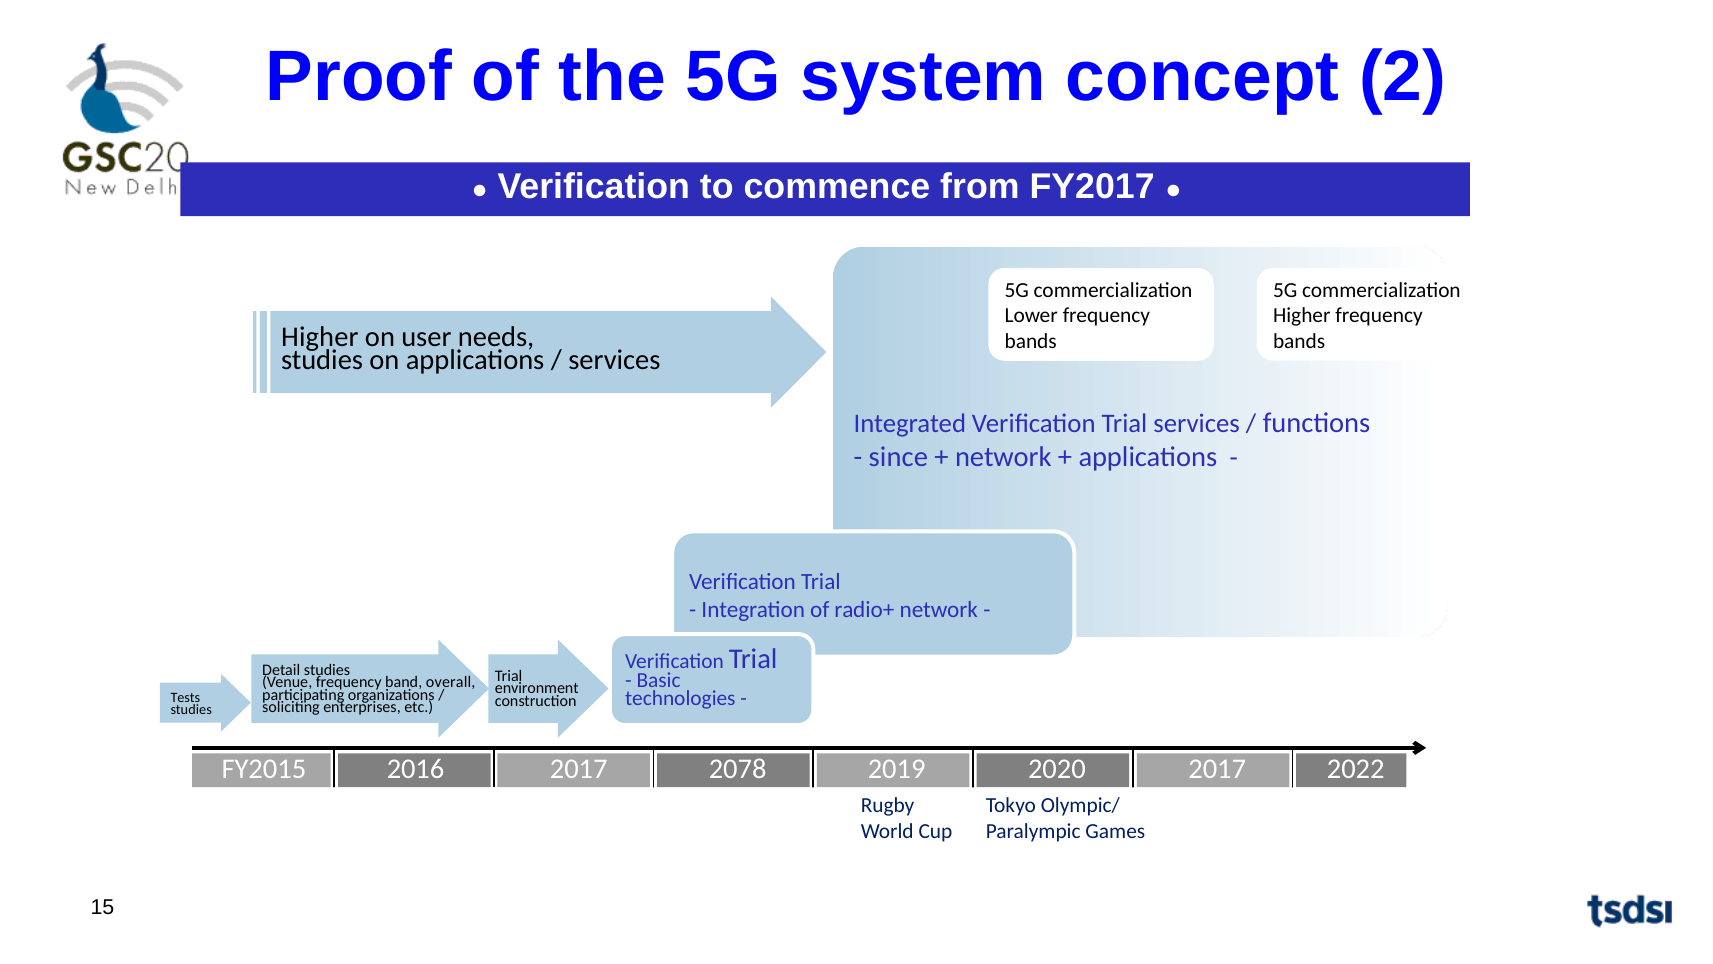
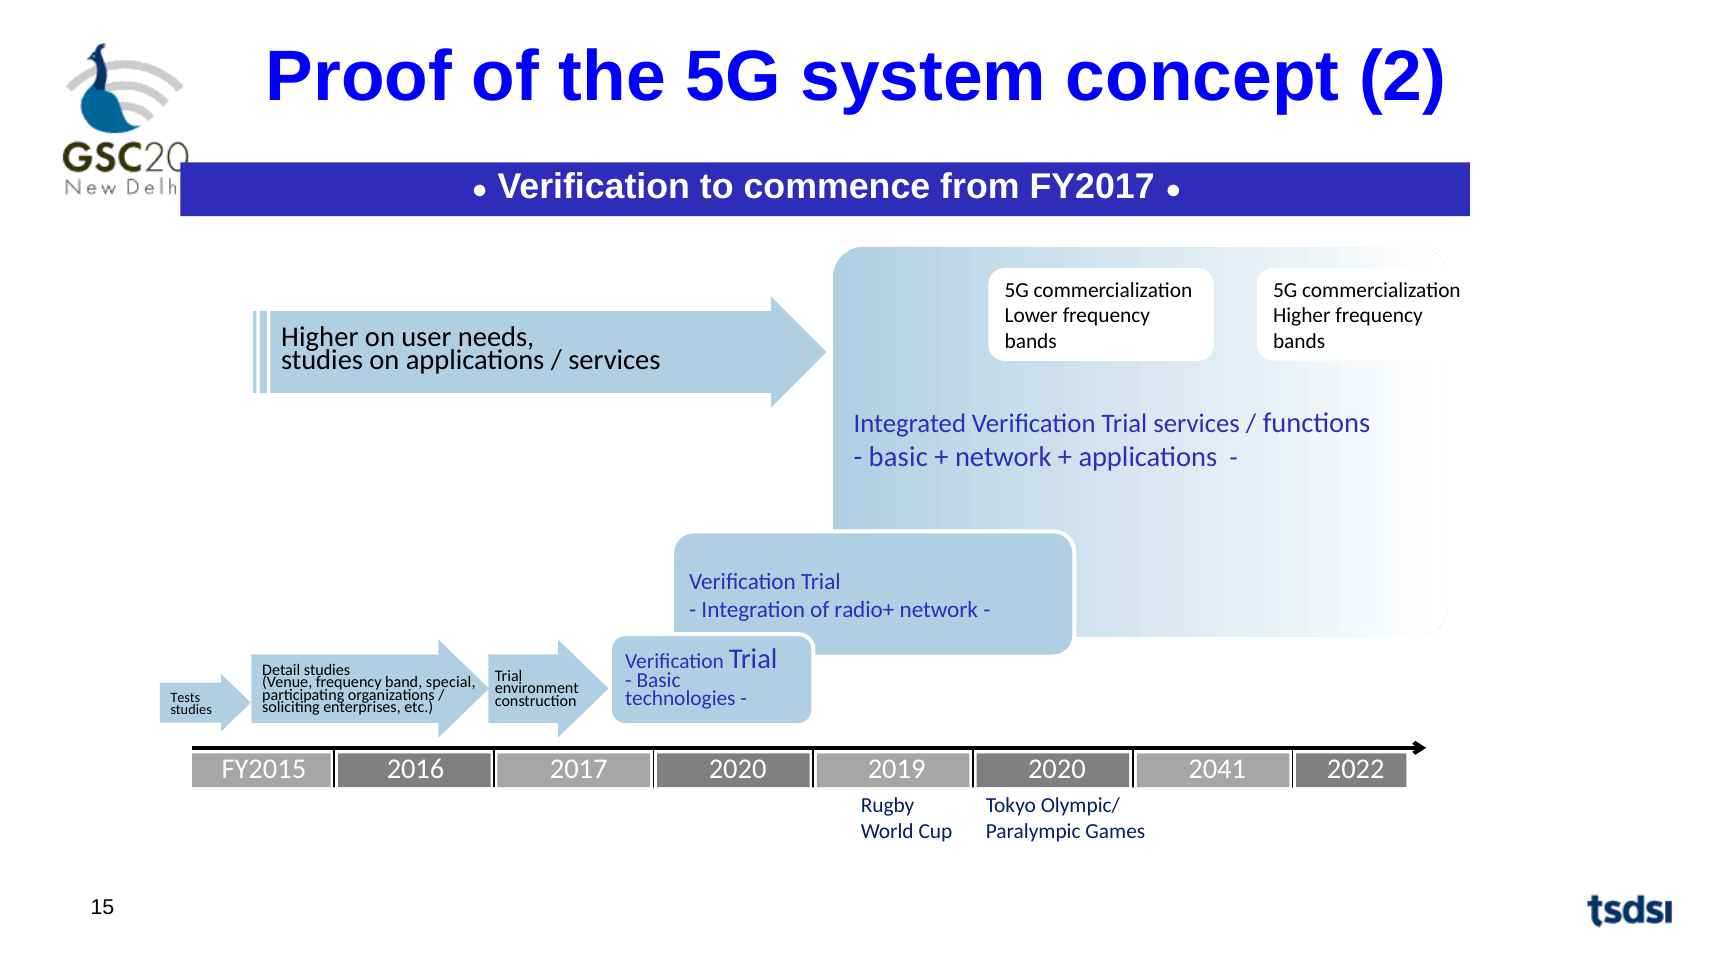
since at (898, 457): since -> basic
overall: overall -> special
2017 2078: 2078 -> 2020
2020 2017: 2017 -> 2041
